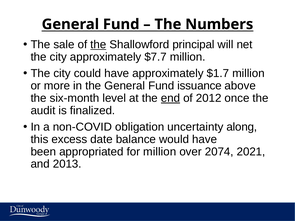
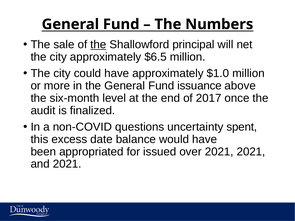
$7.7: $7.7 -> $6.5
$1.7: $1.7 -> $1.0
end underline: present -> none
2012: 2012 -> 2017
obligation: obligation -> questions
along: along -> spent
for million: million -> issued
over 2074: 2074 -> 2021
and 2013: 2013 -> 2021
